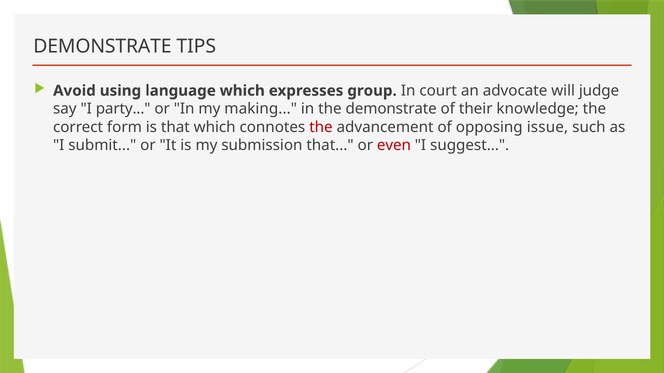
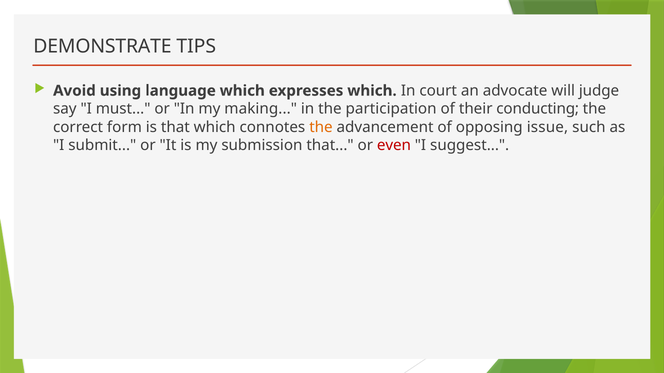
expresses group: group -> which
party: party -> must
the demonstrate: demonstrate -> participation
knowledge: knowledge -> conducting
the at (321, 127) colour: red -> orange
